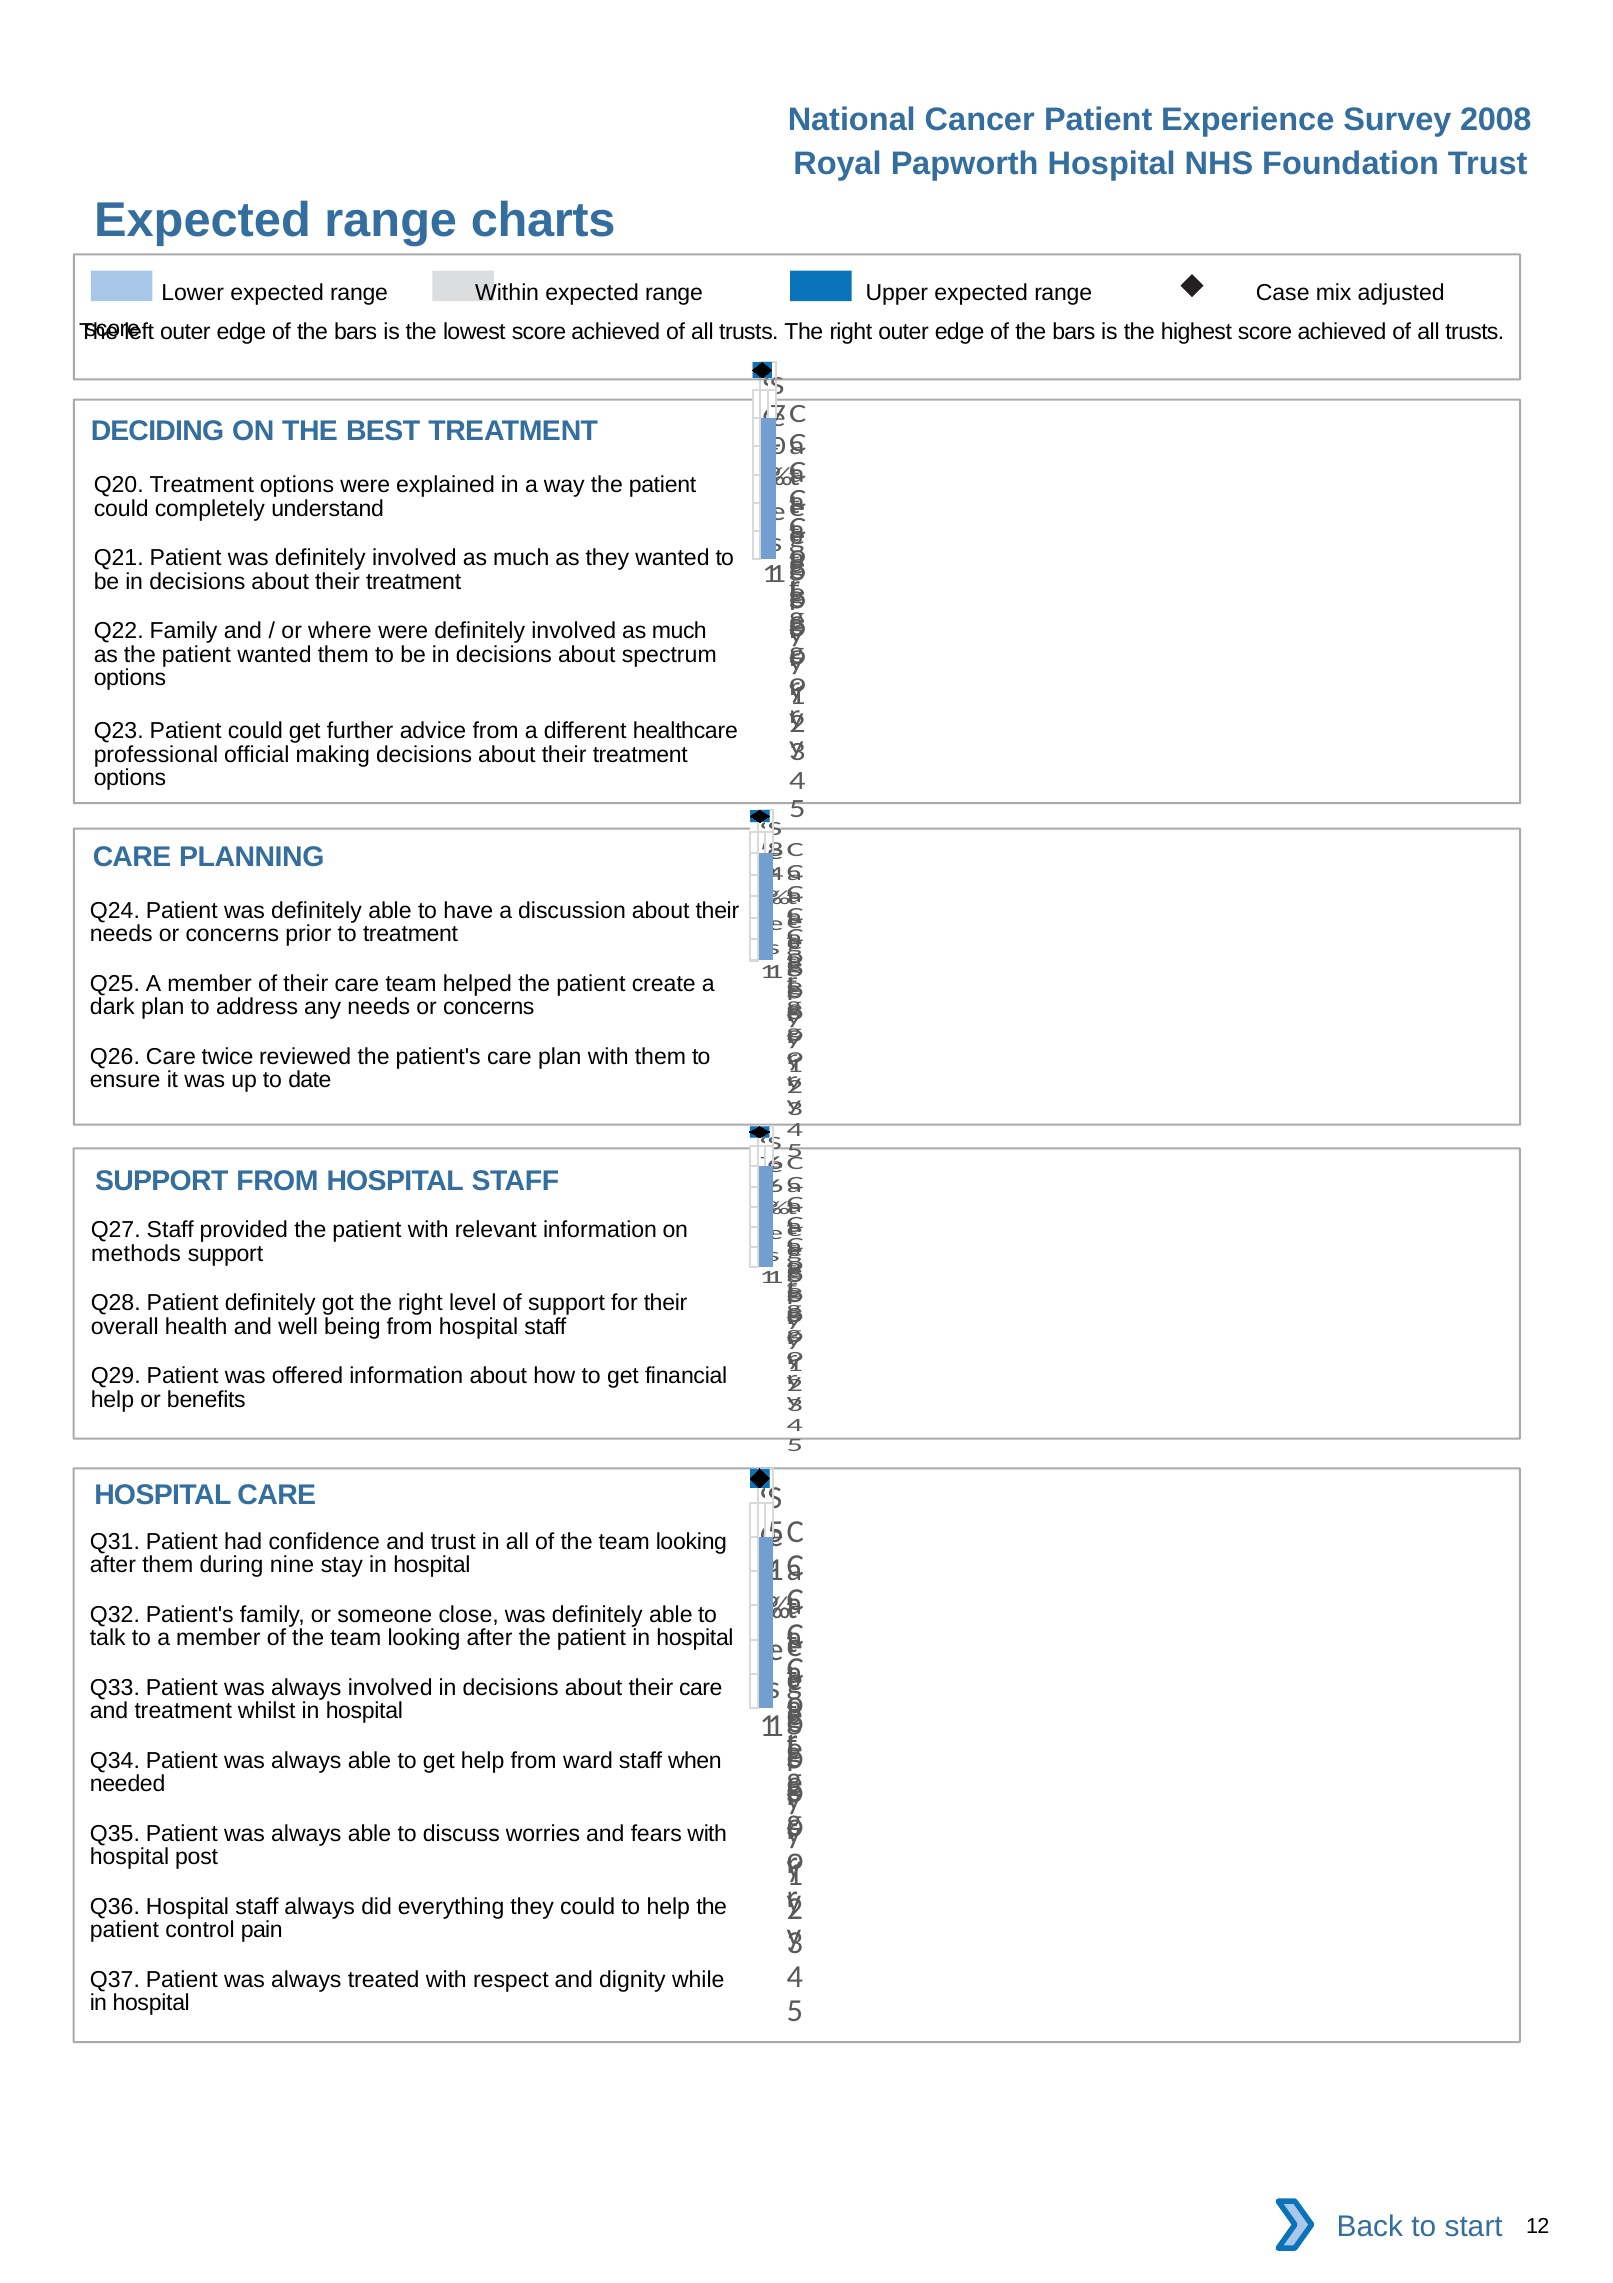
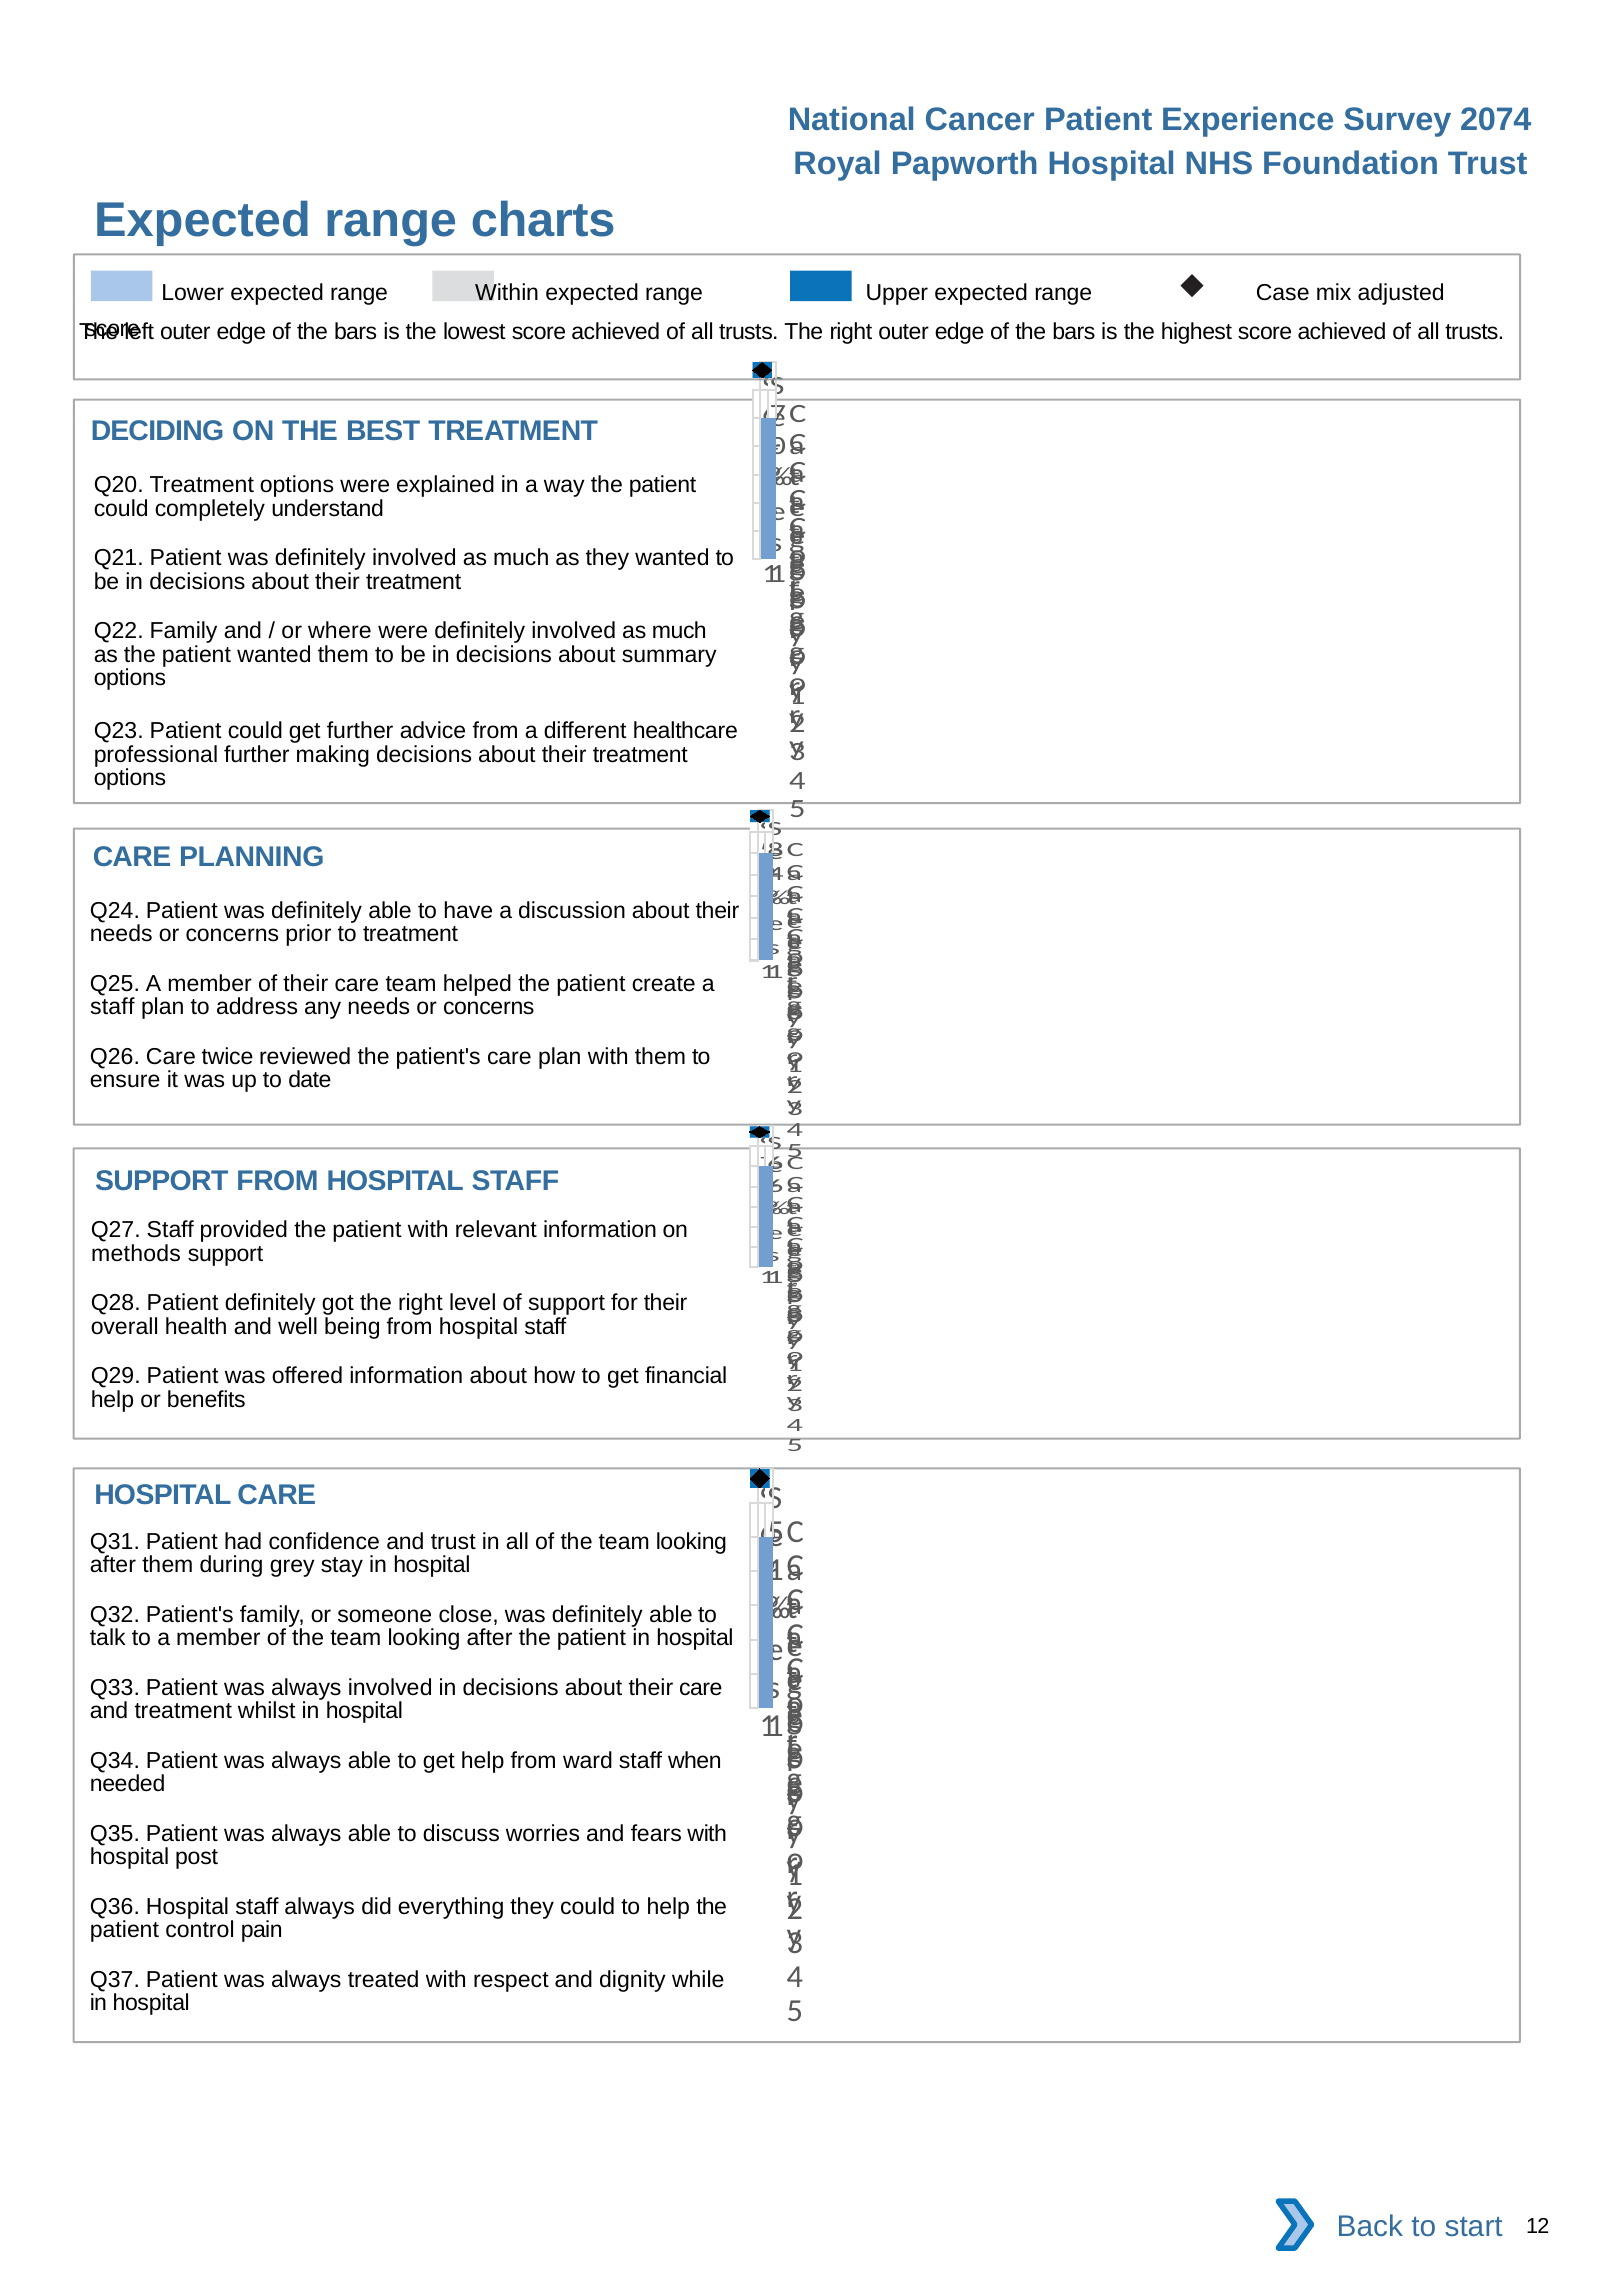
2008: 2008 -> 2074
spectrum: spectrum -> summary
professional official: official -> further
dark at (112, 1007): dark -> staff
nine: nine -> grey
